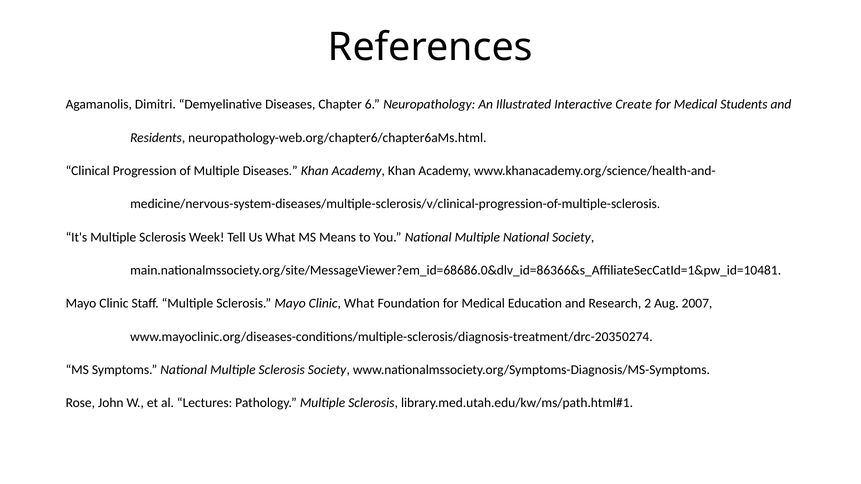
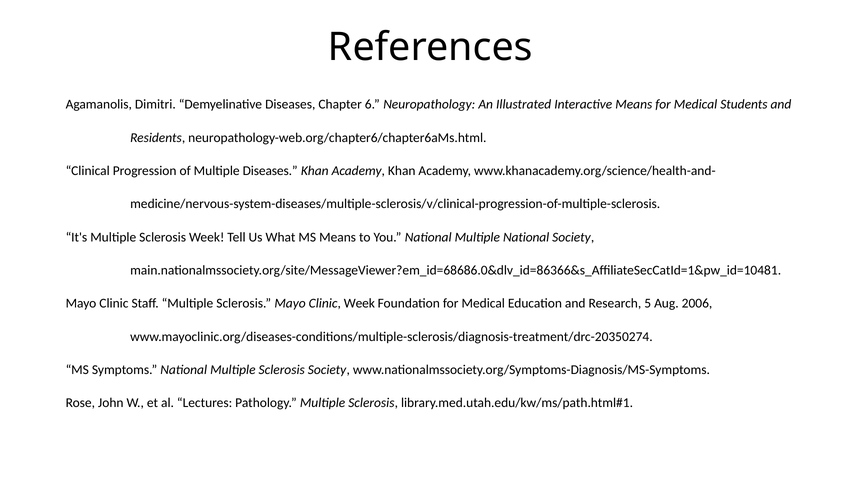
Interactive Create: Create -> Means
Clinic What: What -> Week
2: 2 -> 5
2007: 2007 -> 2006
